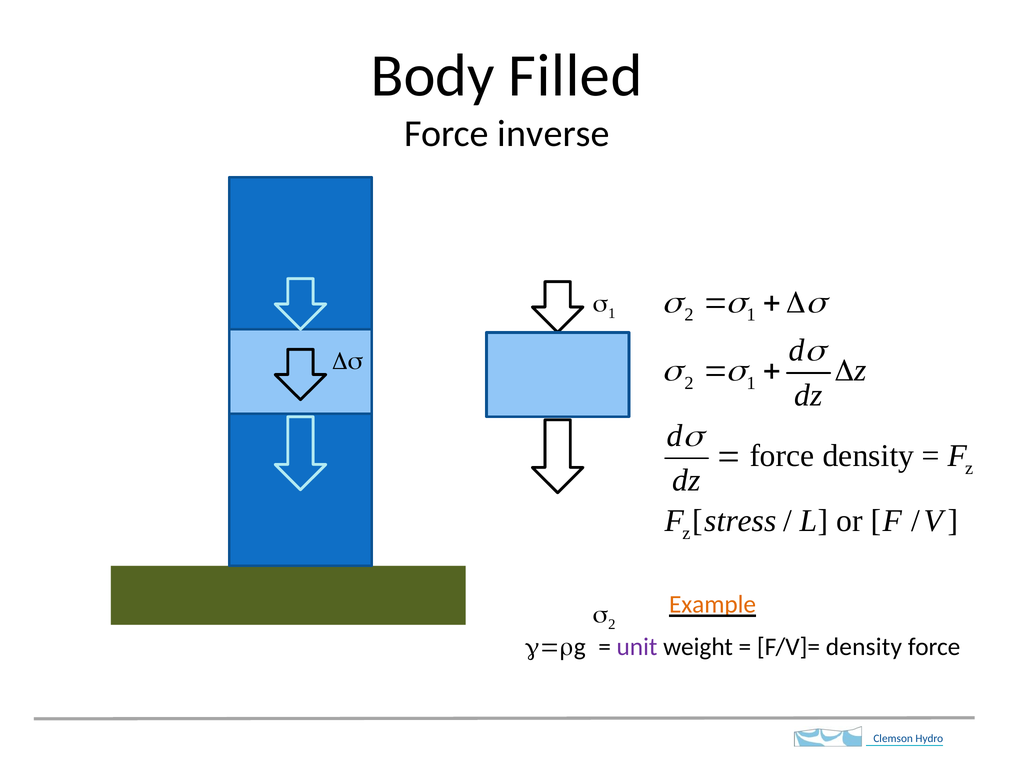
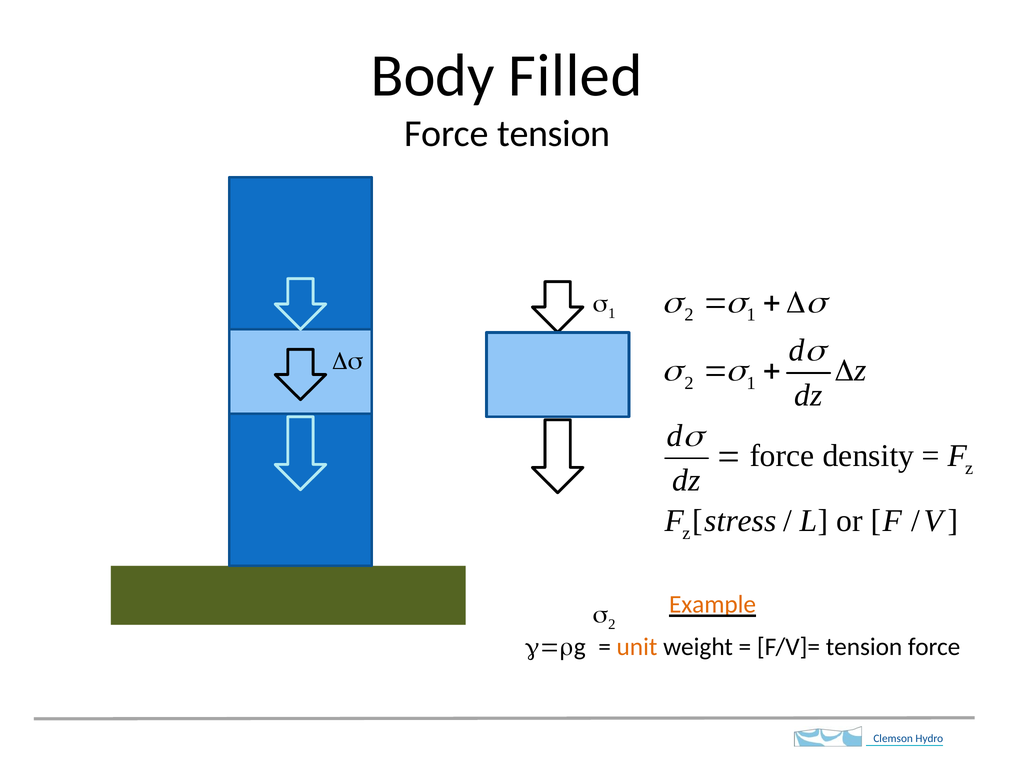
Force inverse: inverse -> tension
unit colour: purple -> orange
F/V]= density: density -> tension
